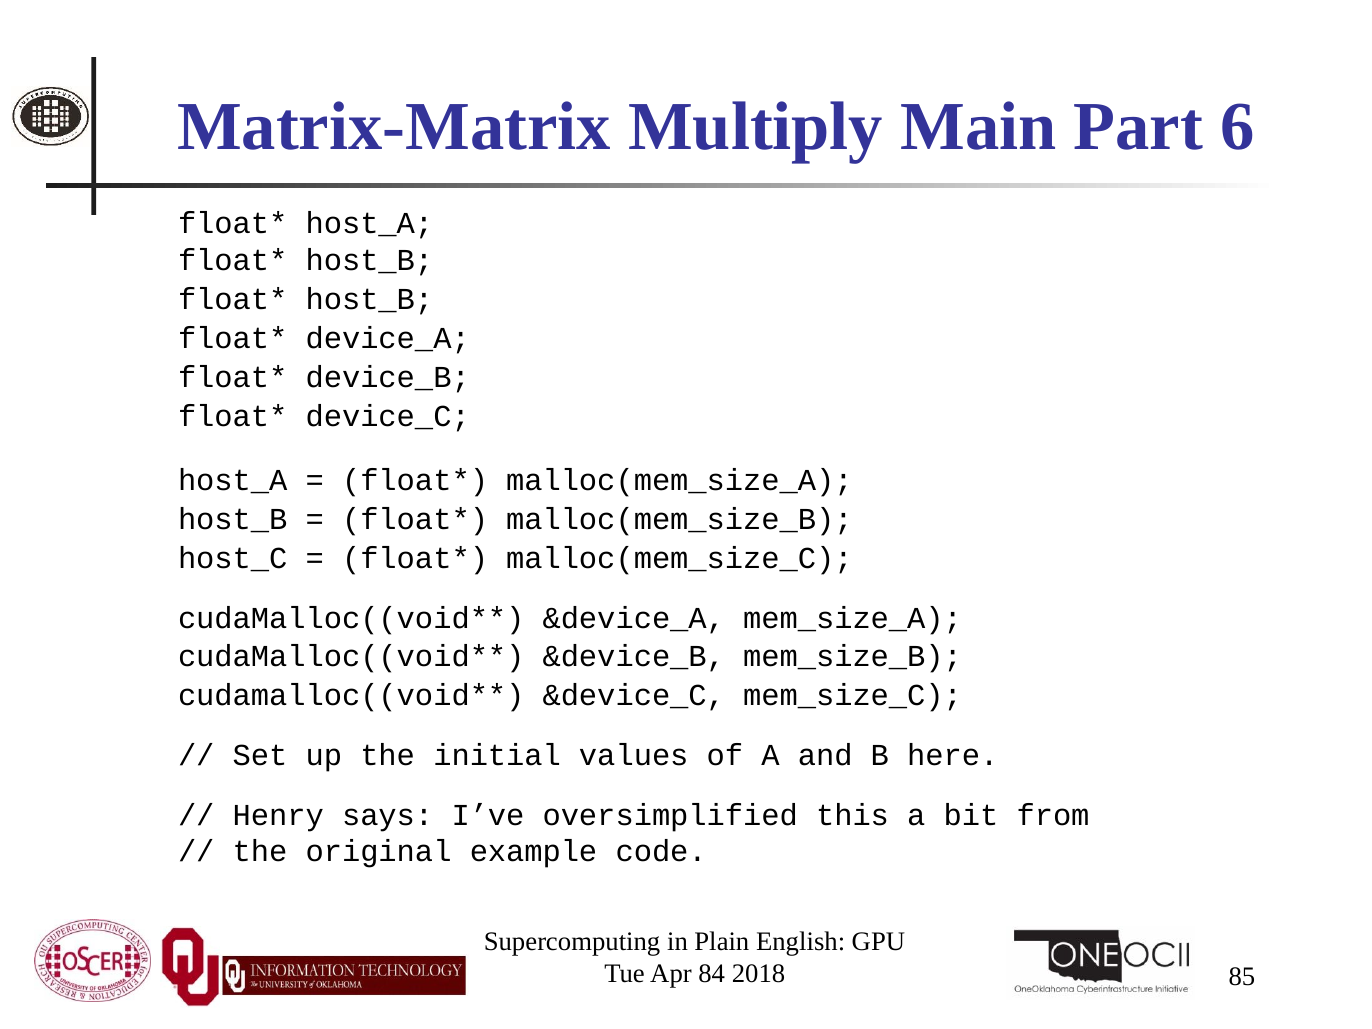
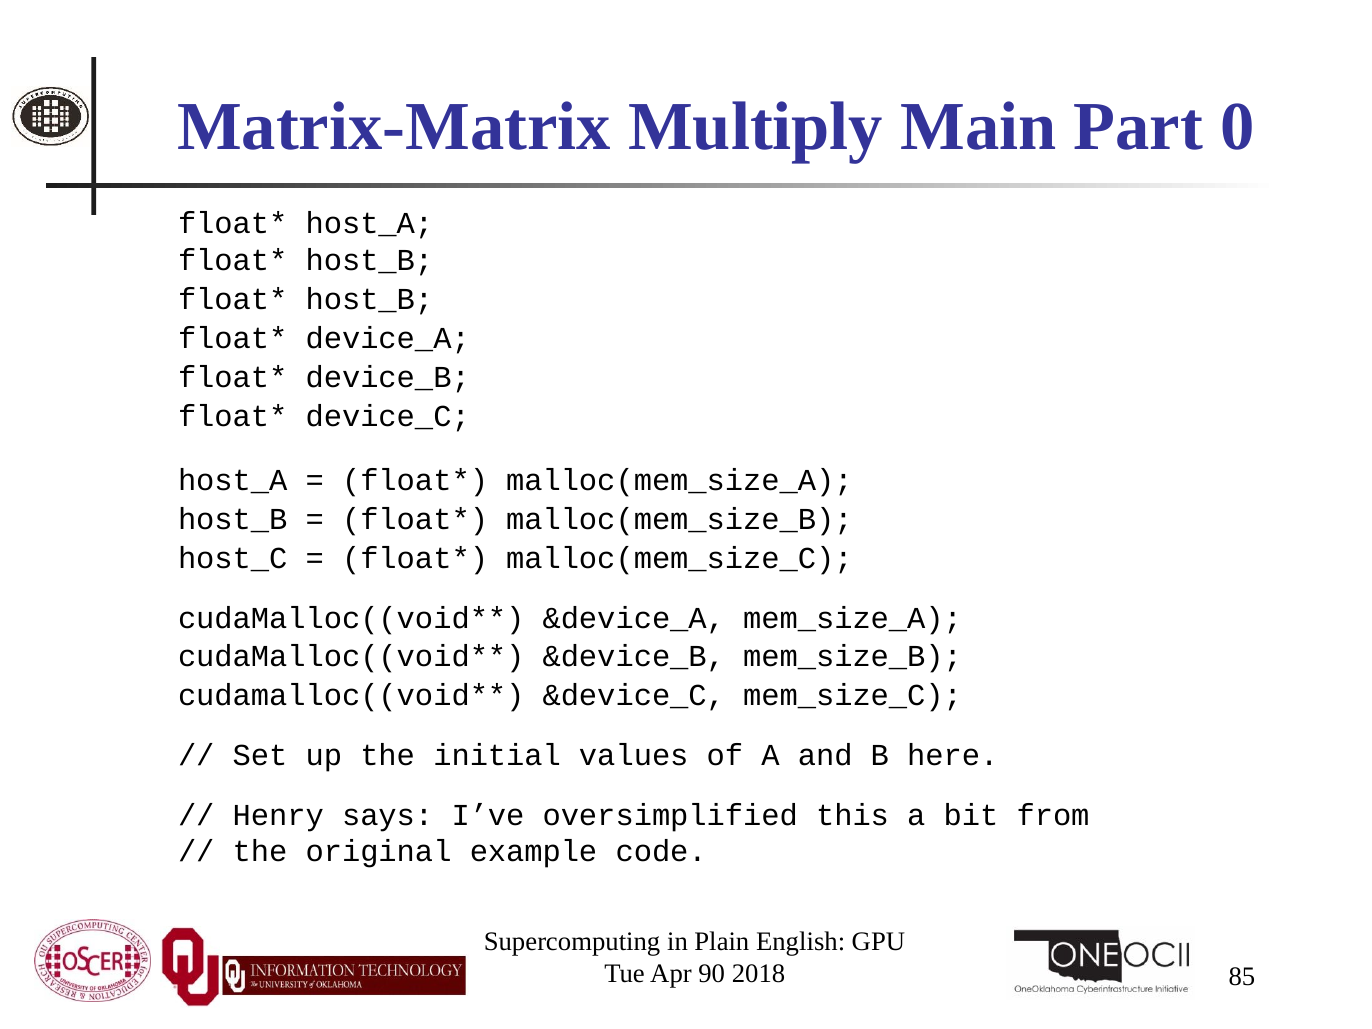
6: 6 -> 0
84: 84 -> 90
